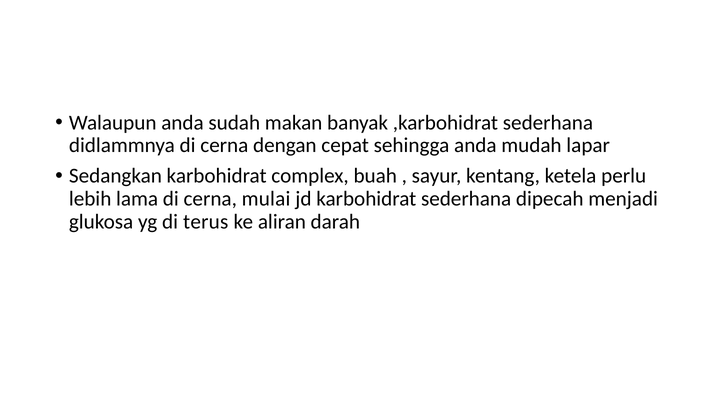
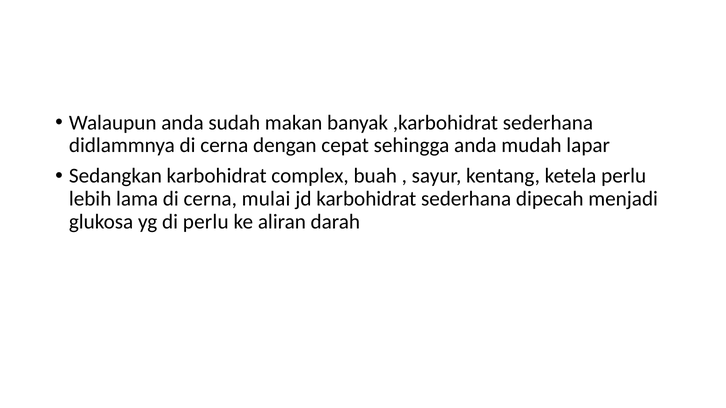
di terus: terus -> perlu
